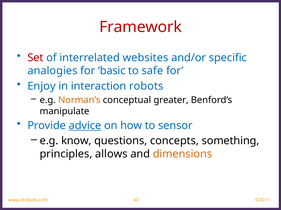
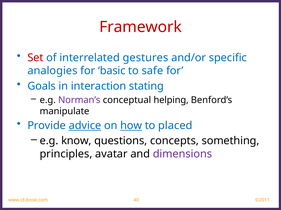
websites: websites -> gestures
Enjoy: Enjoy -> Goals
robots: robots -> stating
Norman’s colour: orange -> purple
greater: greater -> helping
how underline: none -> present
sensor: sensor -> placed
allows: allows -> avatar
dimensions colour: orange -> purple
